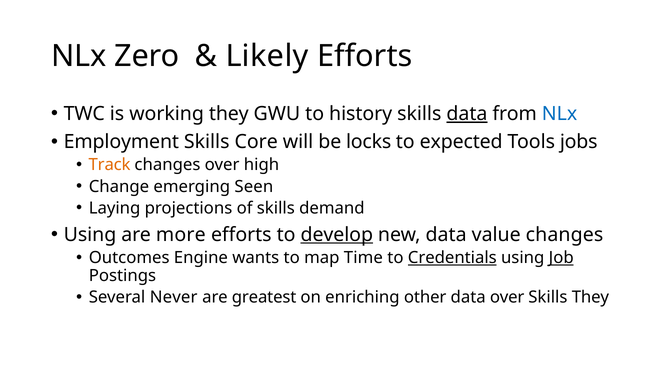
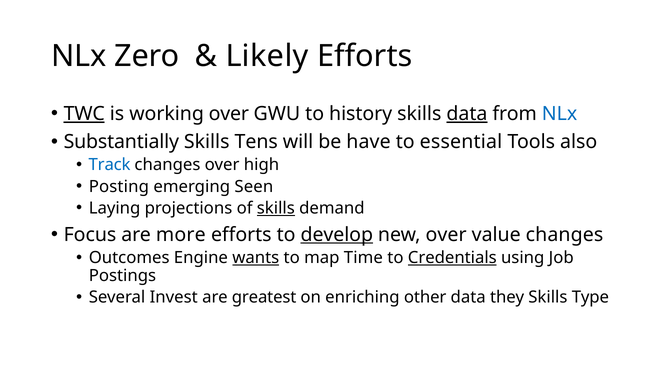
TWC underline: none -> present
working they: they -> over
Employment: Employment -> Substantially
Core: Core -> Tens
locks: locks -> have
expected: expected -> essential
jobs: jobs -> also
Track colour: orange -> blue
Change: Change -> Posting
skills at (276, 208) underline: none -> present
Using at (90, 235): Using -> Focus
new data: data -> over
wants underline: none -> present
Job underline: present -> none
Never: Never -> Invest
data over: over -> they
Skills They: They -> Type
